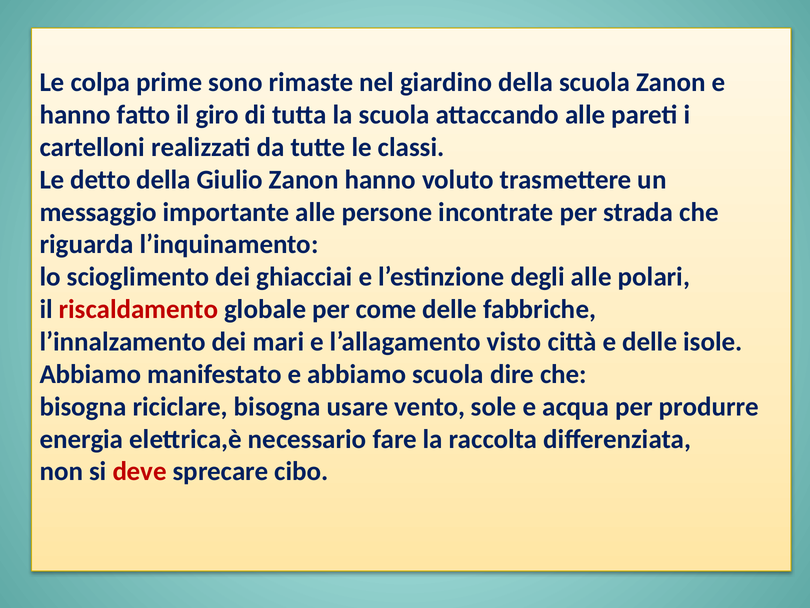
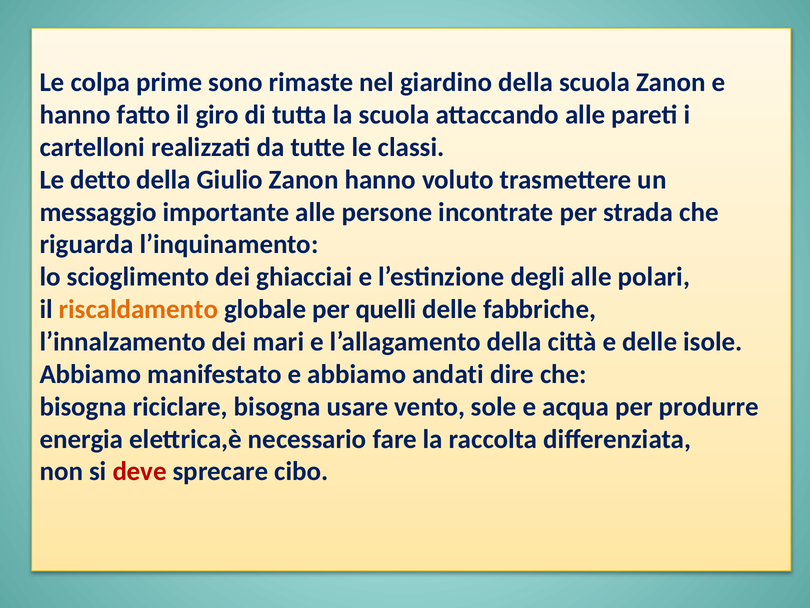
riscaldamento colour: red -> orange
come: come -> quelli
l’allagamento visto: visto -> della
abbiamo scuola: scuola -> andati
